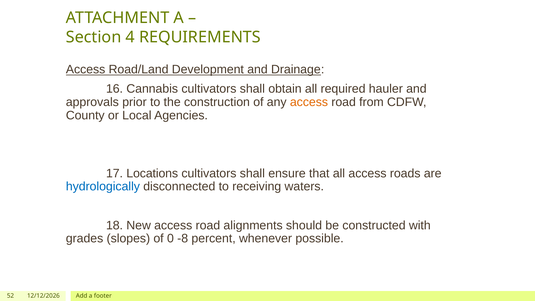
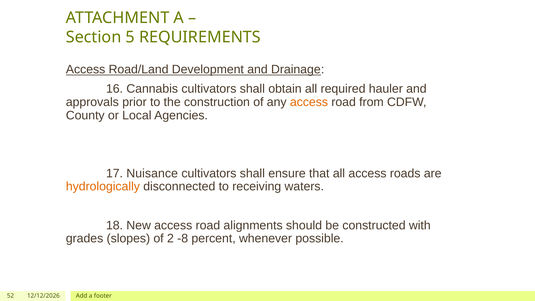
4: 4 -> 5
Locations: Locations -> Nuisance
hydrologically colour: blue -> orange
0: 0 -> 2
